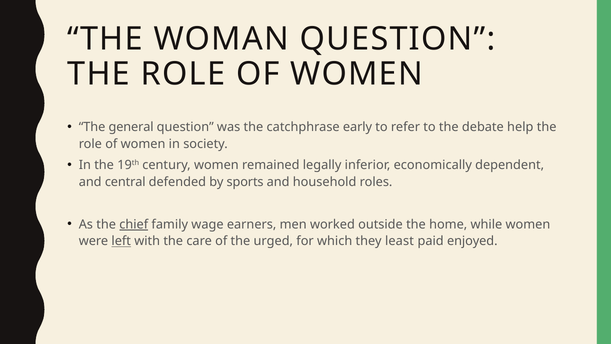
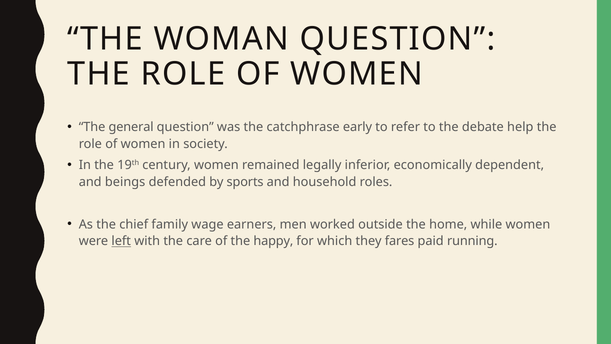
central: central -> beings
chief underline: present -> none
urged: urged -> happy
least: least -> fares
enjoyed: enjoyed -> running
